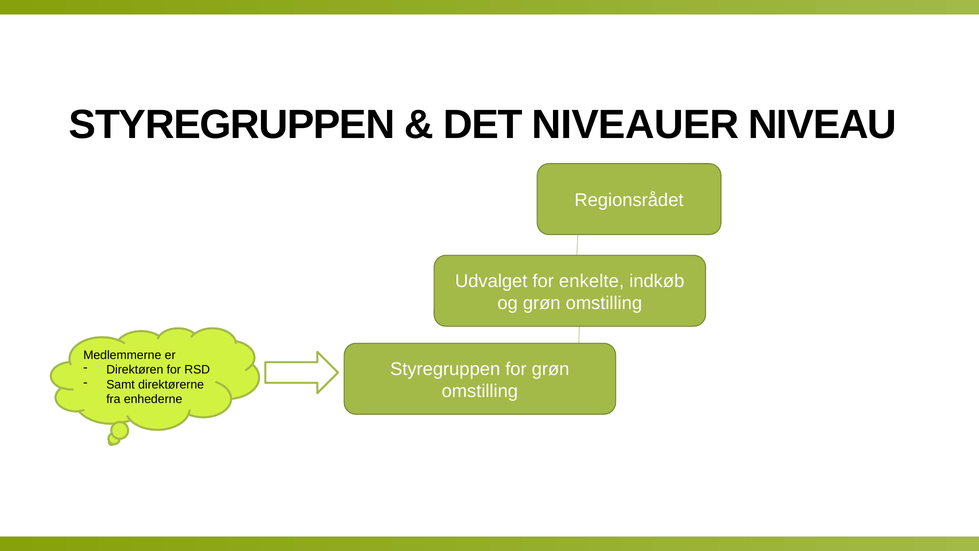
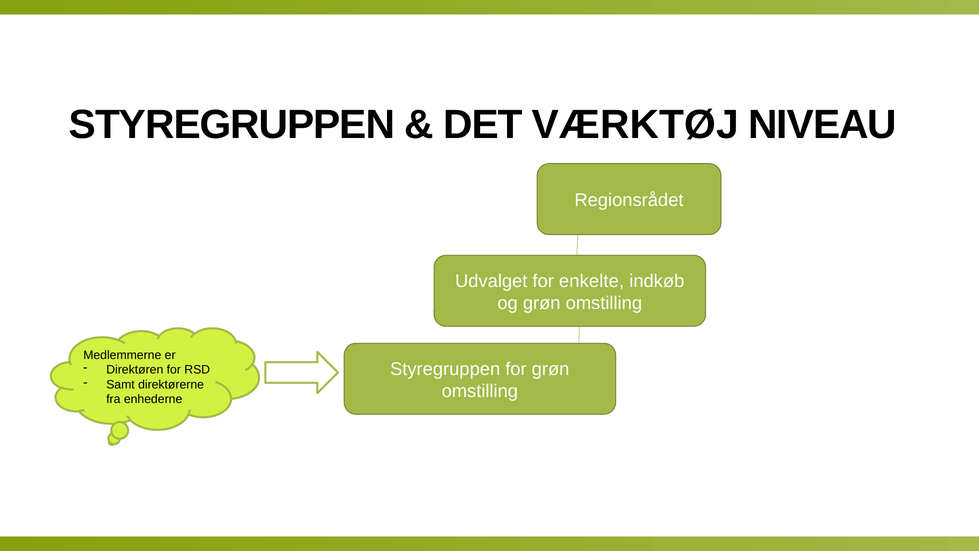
NIVEAUER: NIVEAUER -> VÆRKTØJ
